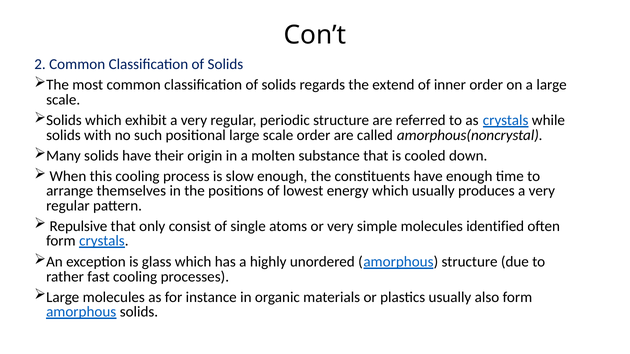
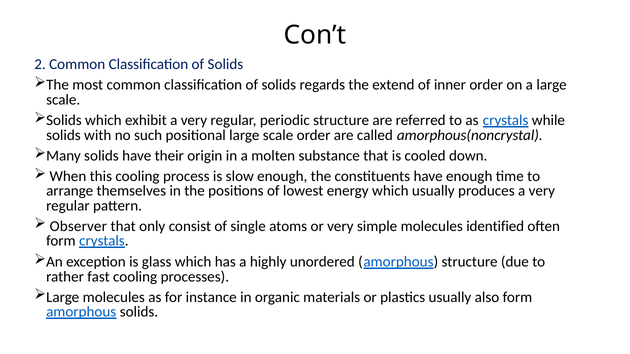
Repulsive: Repulsive -> Observer
